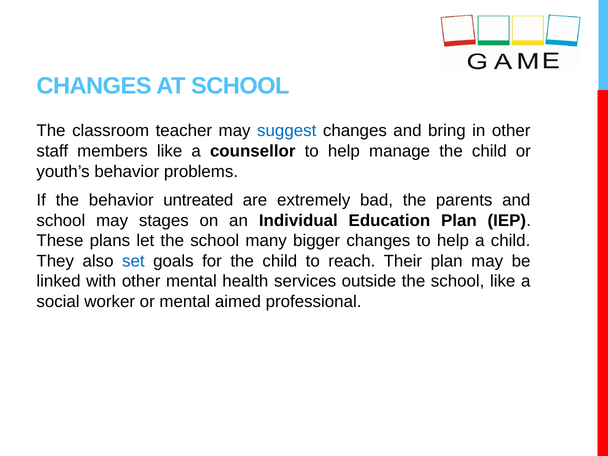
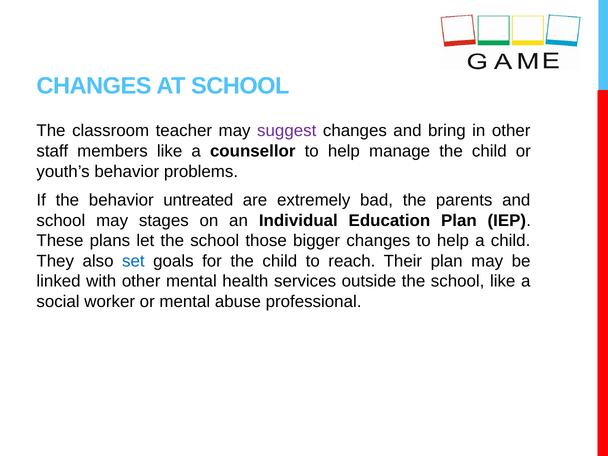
suggest colour: blue -> purple
many: many -> those
aimed: aimed -> abuse
